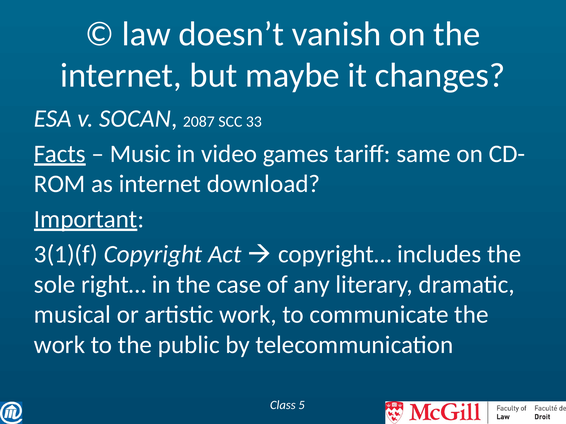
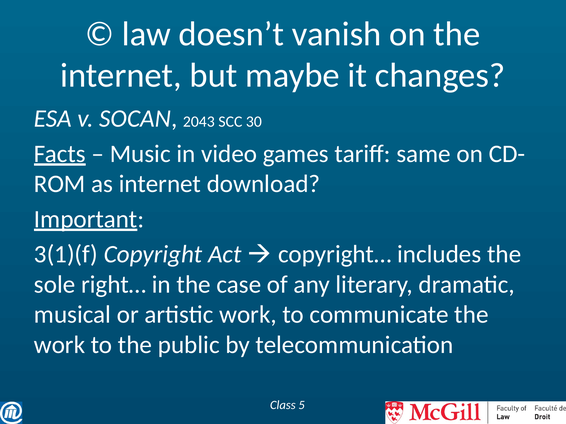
2087: 2087 -> 2043
33: 33 -> 30
